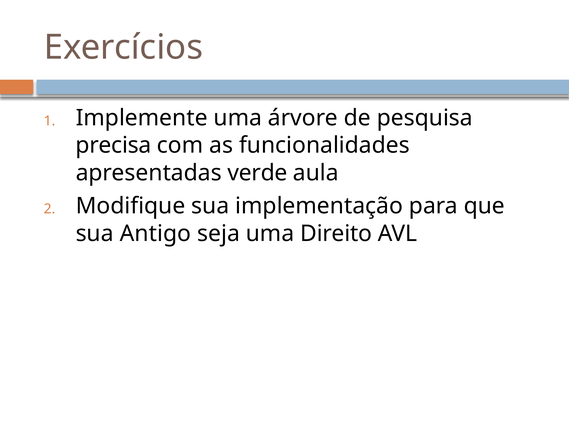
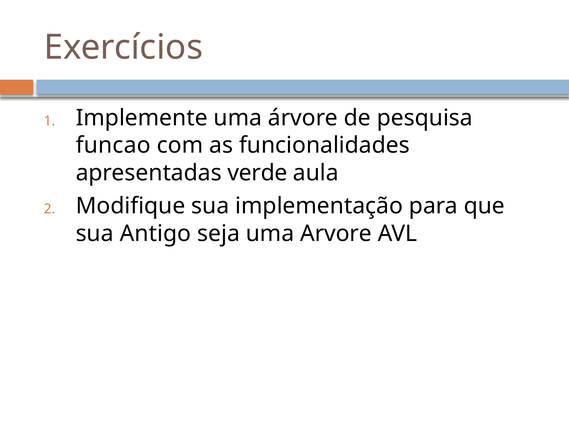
precisa: precisa -> funcao
Direito: Direito -> Arvore
